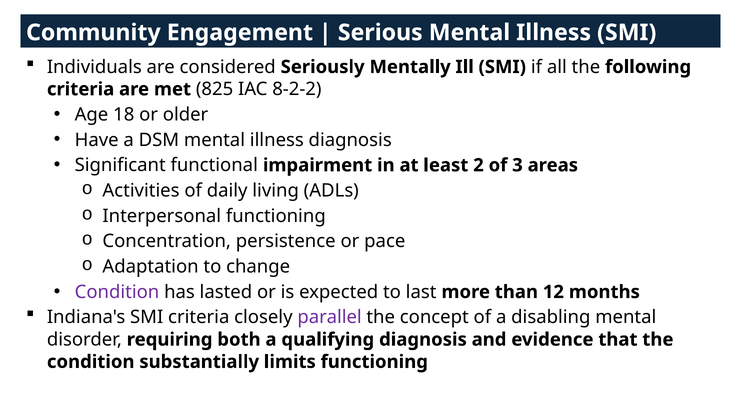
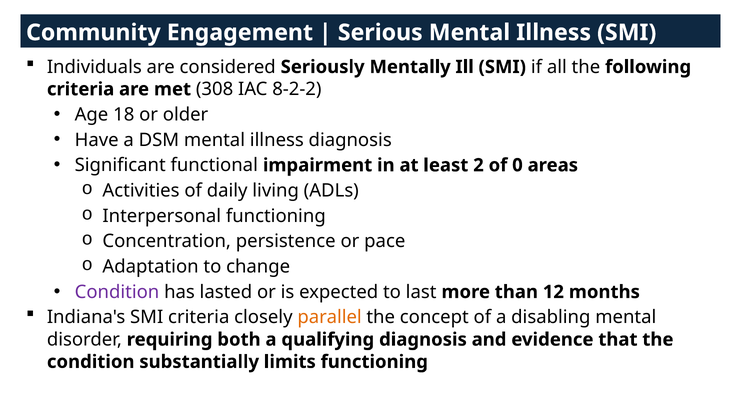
825: 825 -> 308
3: 3 -> 0
parallel colour: purple -> orange
